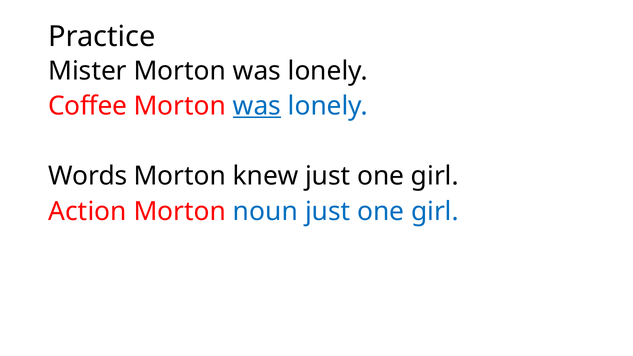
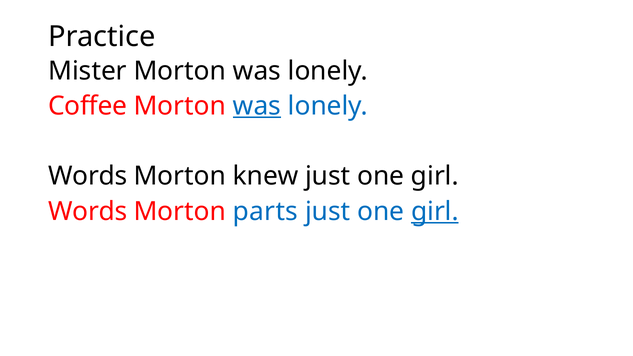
Action at (87, 211): Action -> Words
noun: noun -> parts
girl at (435, 211) underline: none -> present
